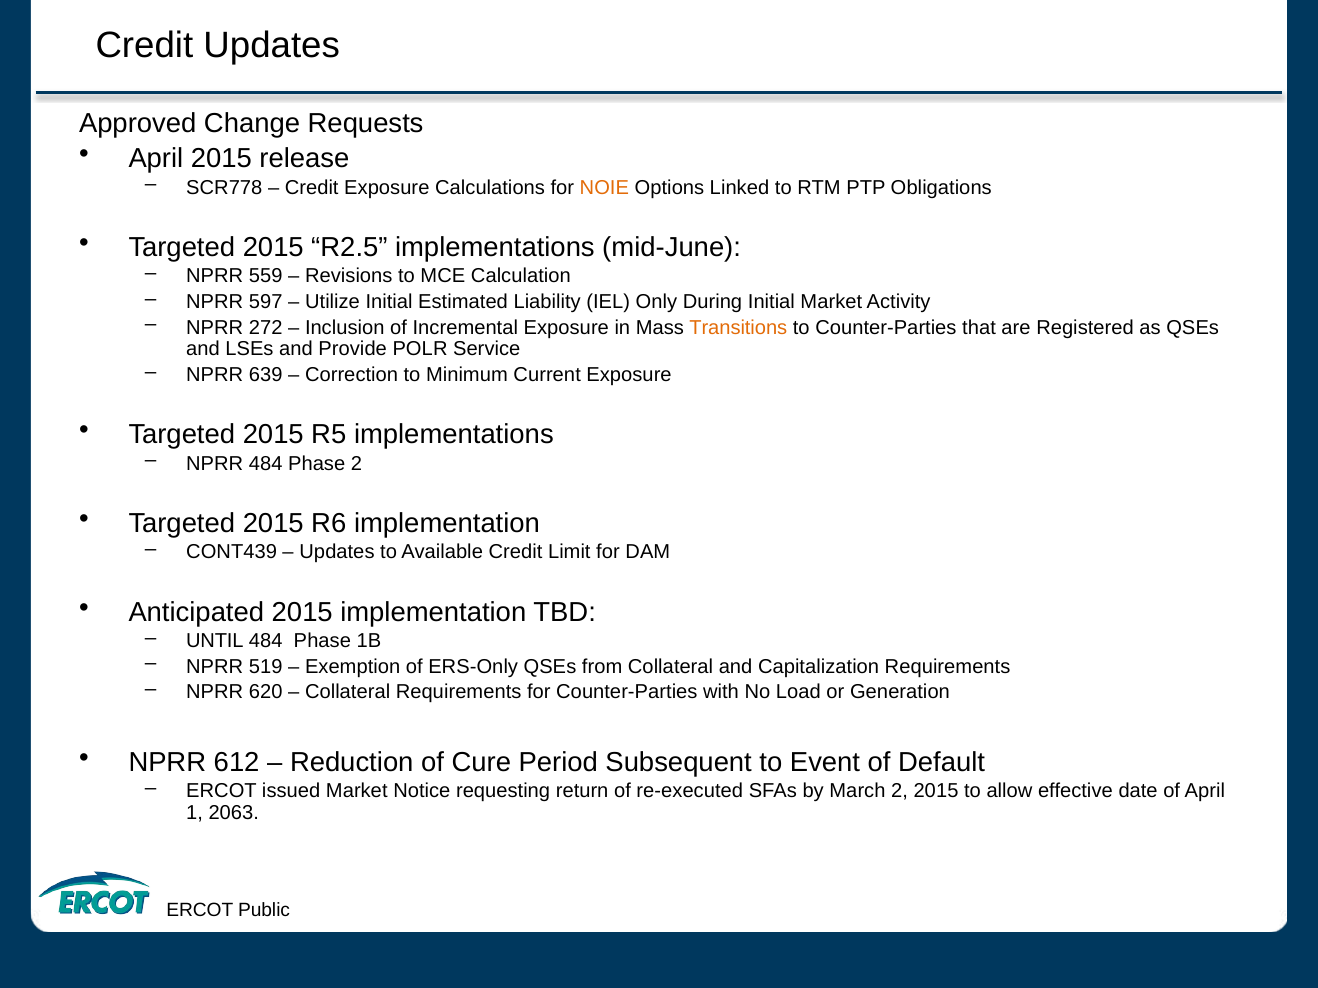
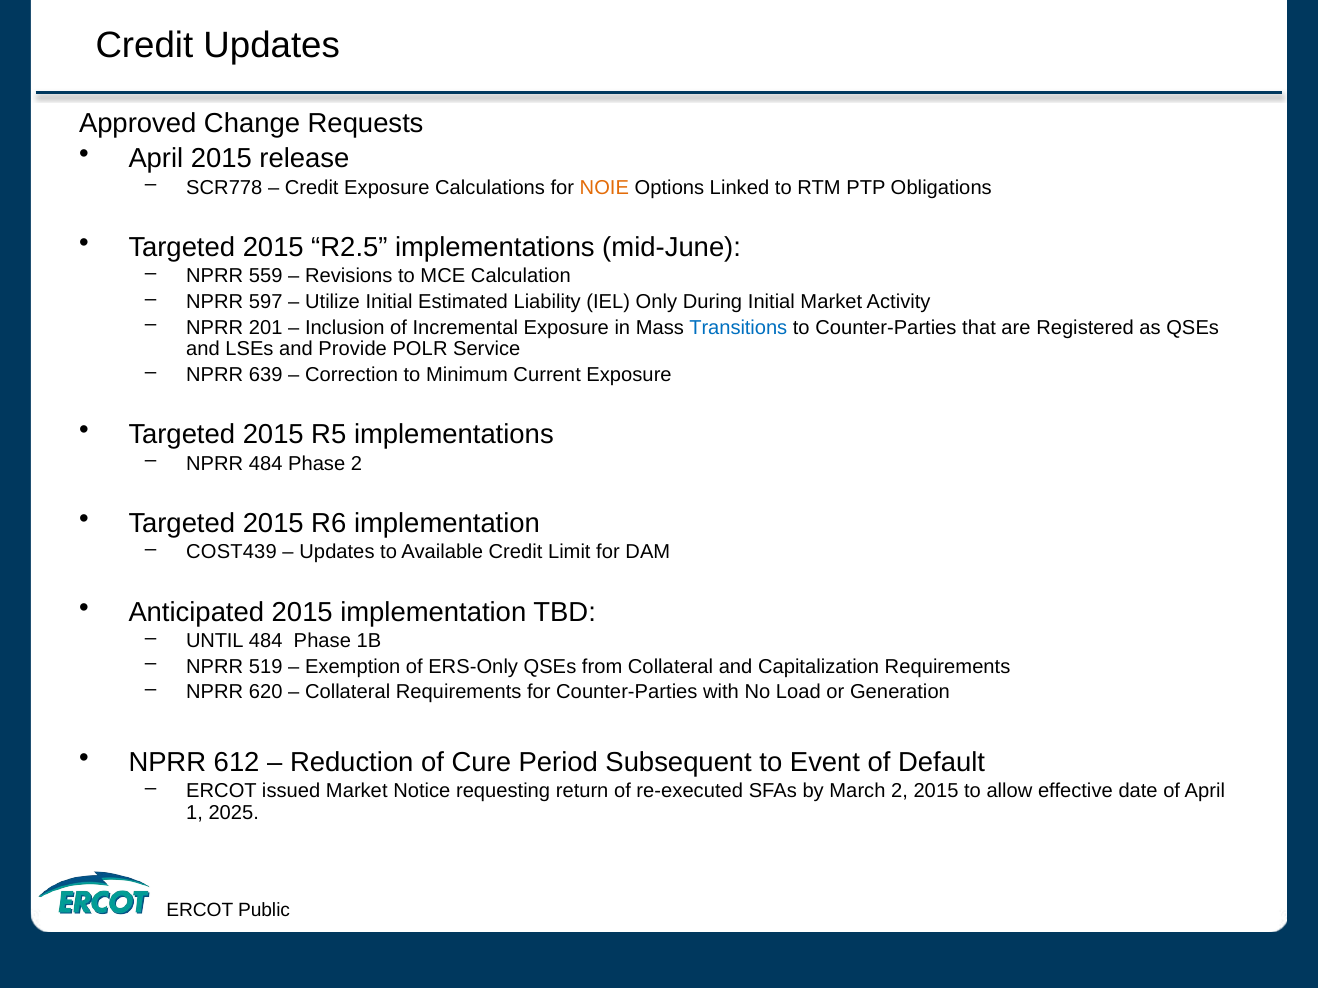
272: 272 -> 201
Transitions colour: orange -> blue
CONT439: CONT439 -> COST439
2063: 2063 -> 2025
